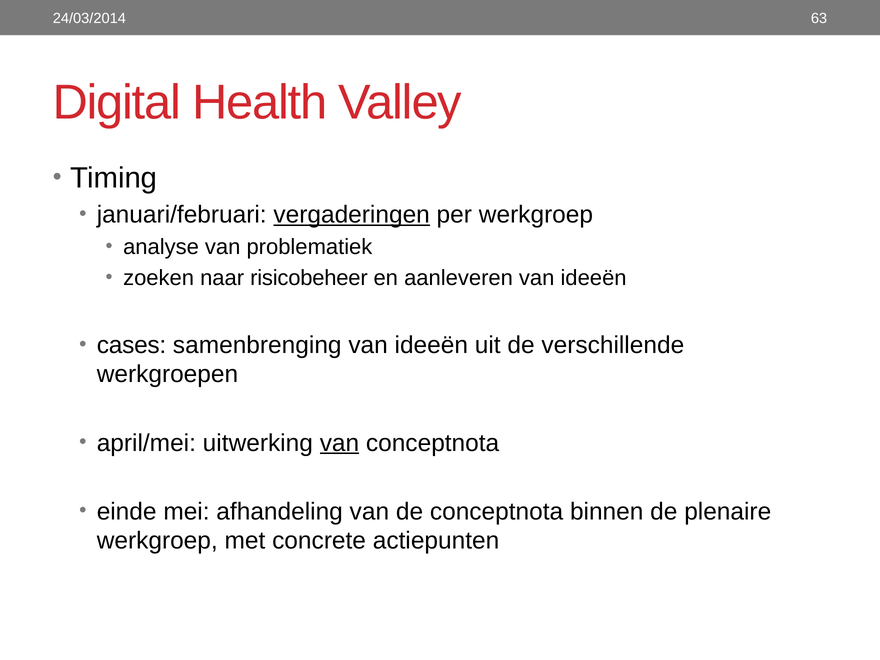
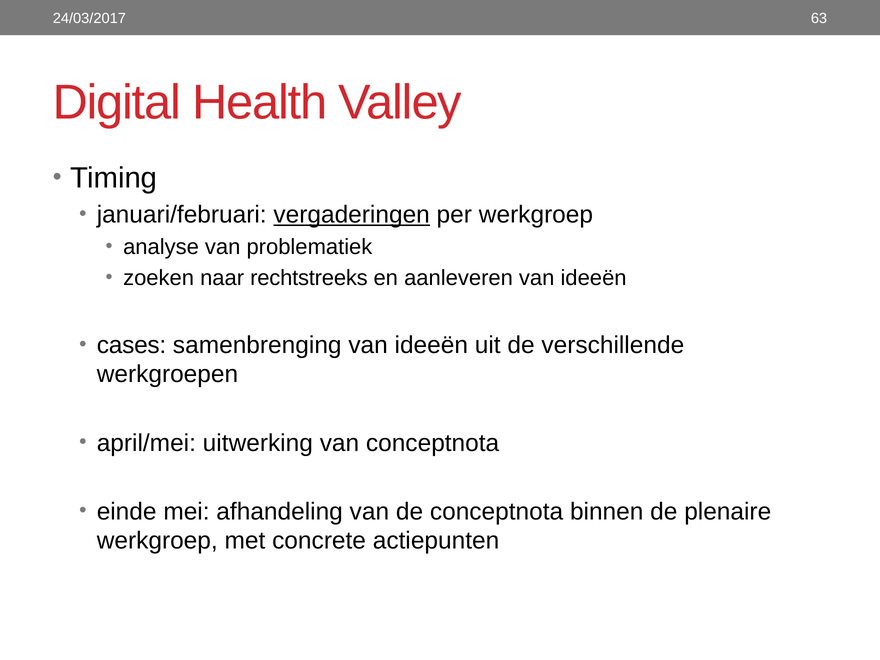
24/03/2014: 24/03/2014 -> 24/03/2017
risicobeheer: risicobeheer -> rechtstreeks
van at (339, 443) underline: present -> none
